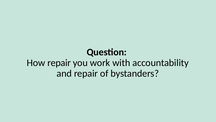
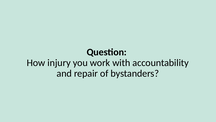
How repair: repair -> injury
